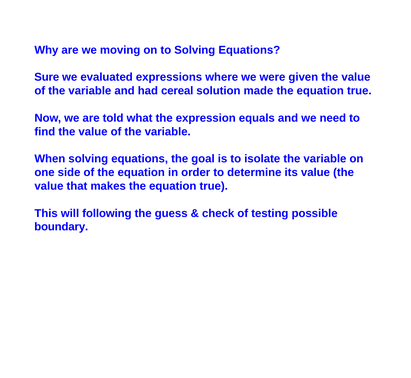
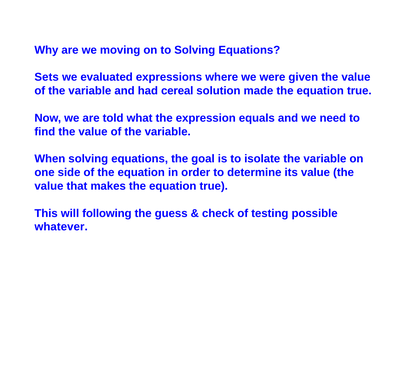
Sure: Sure -> Sets
boundary: boundary -> whatever
